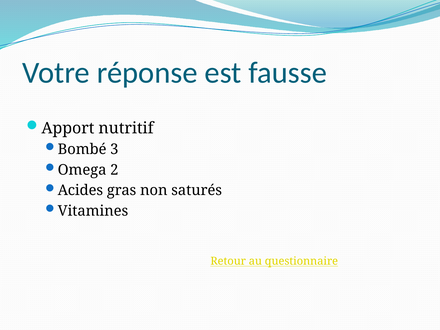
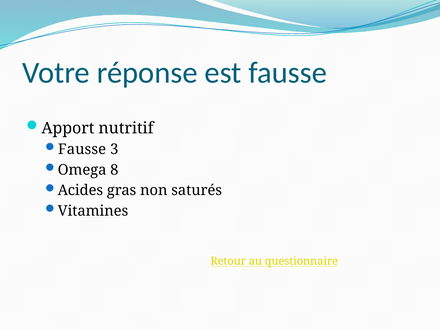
Bombé at (82, 149): Bombé -> Fausse
2: 2 -> 8
